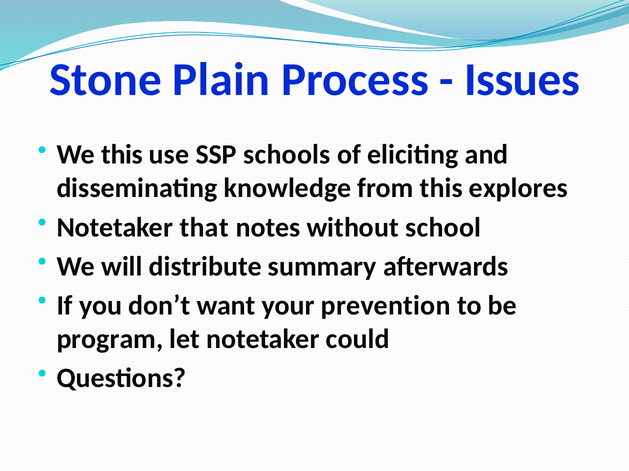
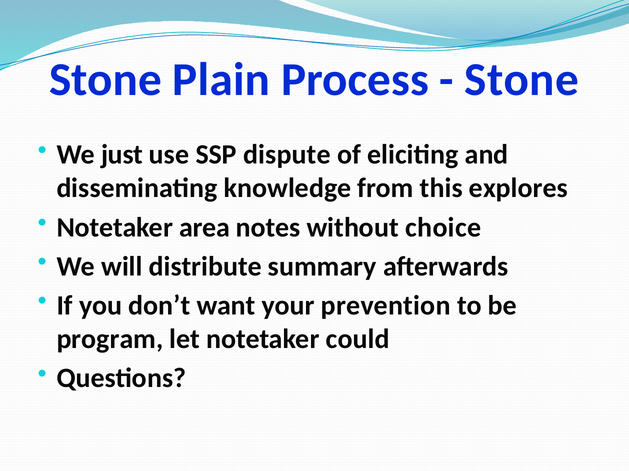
Issues at (522, 80): Issues -> Stone
We this: this -> just
schools: schools -> dispute
that: that -> area
school: school -> choice
